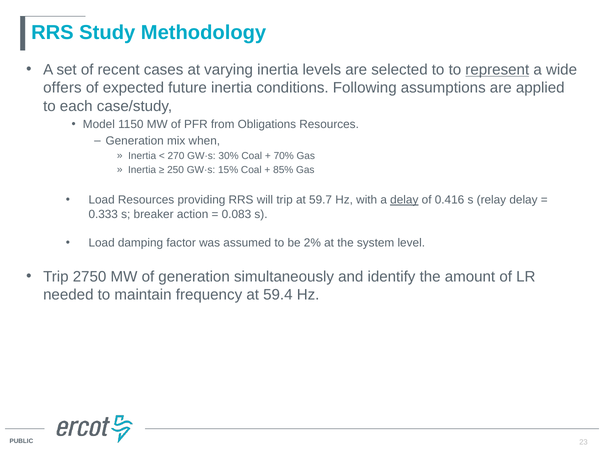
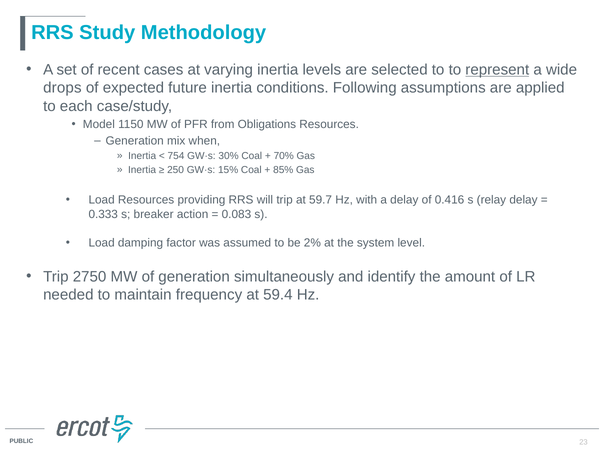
offers: offers -> drops
270: 270 -> 754
delay at (404, 200) underline: present -> none
